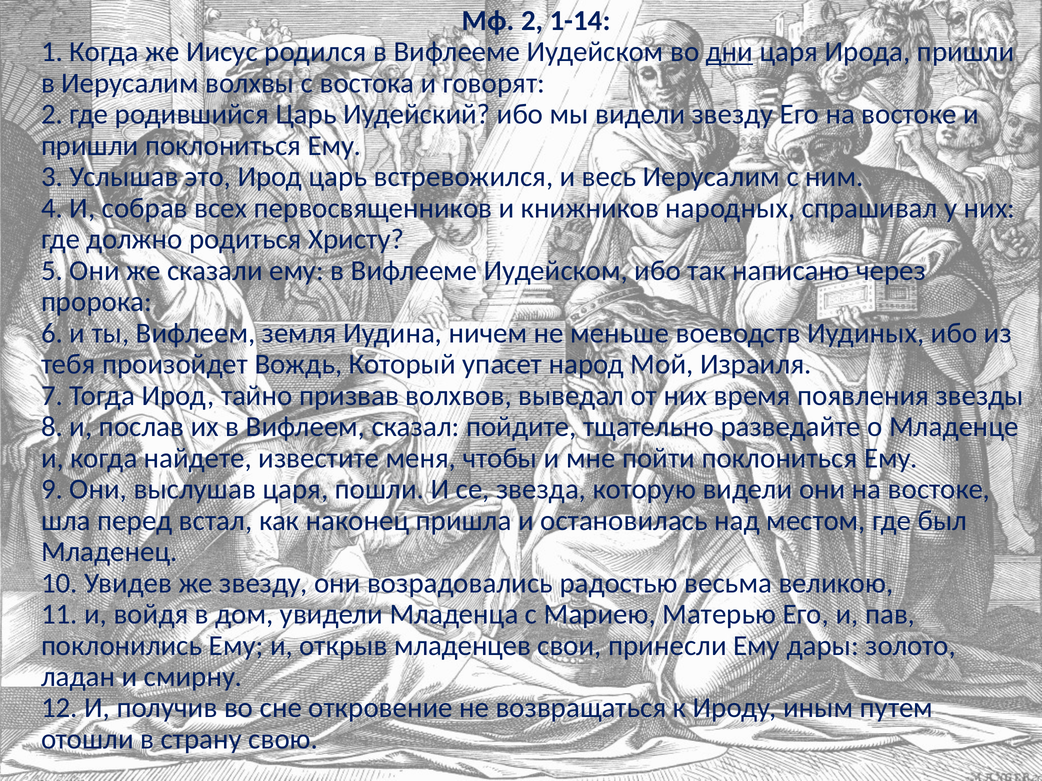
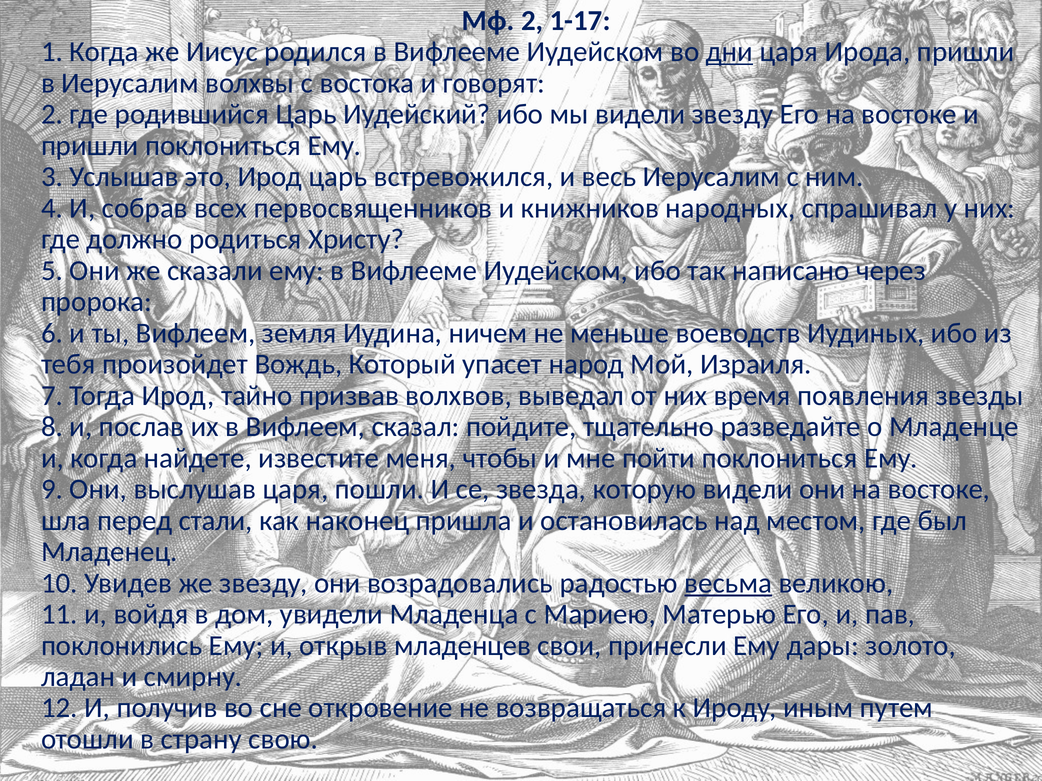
1-14: 1-14 -> 1-17
встал: встал -> стали
весьма underline: none -> present
